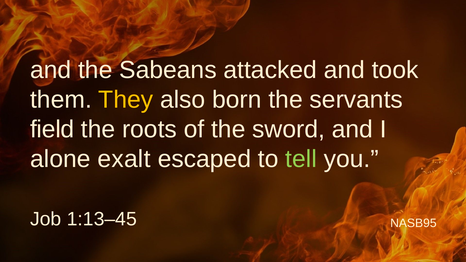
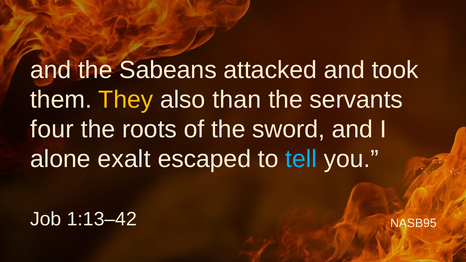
born: born -> than
field: field -> four
tell colour: light green -> light blue
1:13–45: 1:13–45 -> 1:13–42
